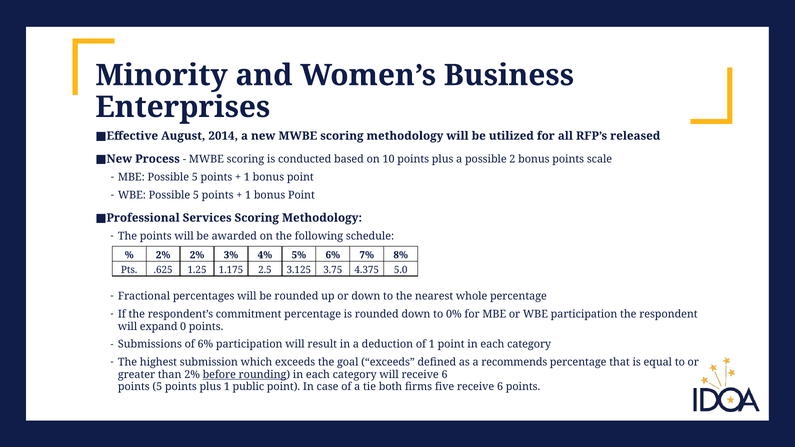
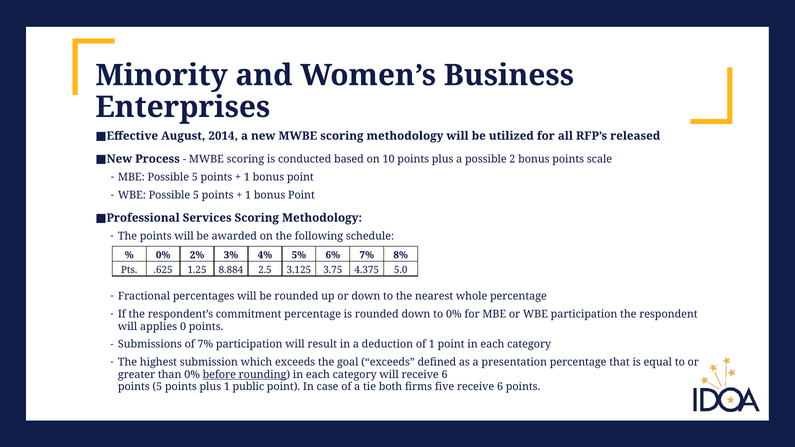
2% at (163, 255): 2% -> 0%
1.175: 1.175 -> 8.884
expand: expand -> applies
of 6%: 6% -> 7%
recommends: recommends -> presentation
than 2%: 2% -> 0%
